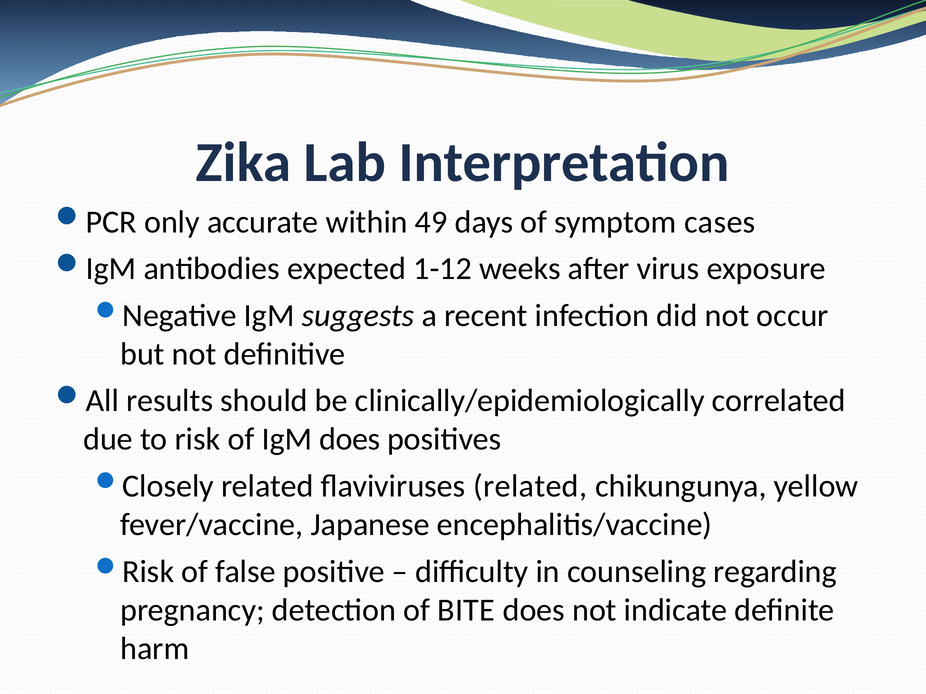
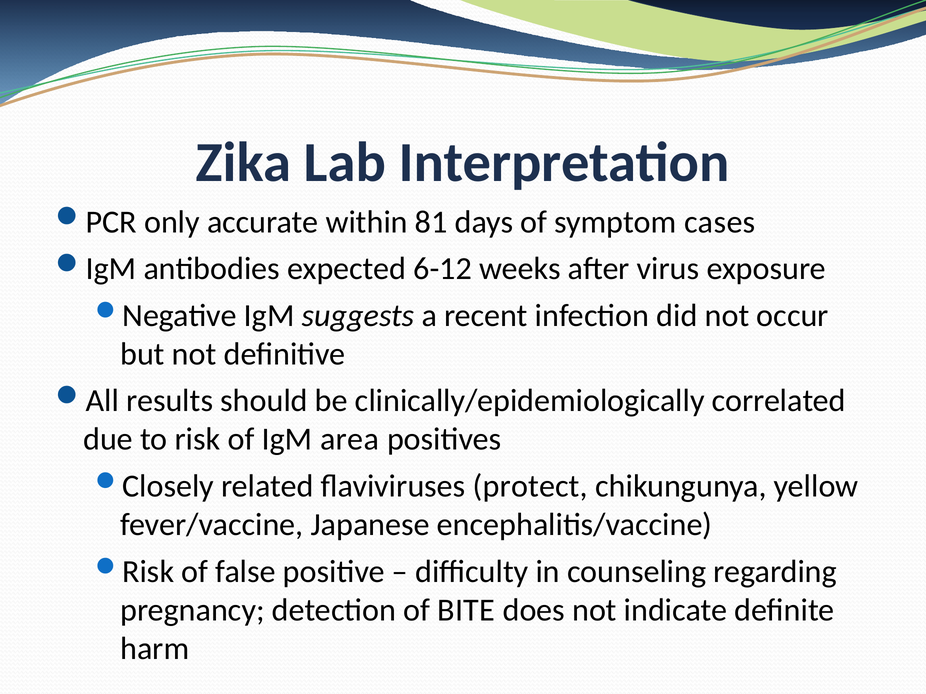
49: 49 -> 81
1-12: 1-12 -> 6-12
IgM does: does -> area
flaviviruses related: related -> protect
